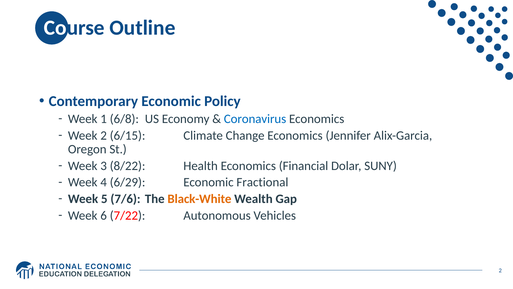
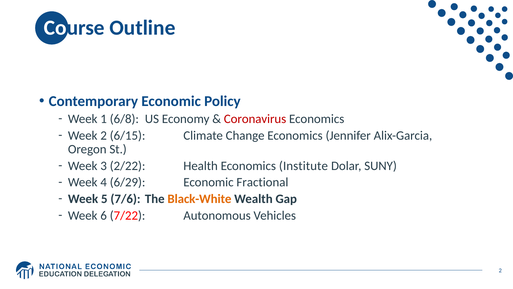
Coronavirus colour: blue -> red
8/22: 8/22 -> 2/22
Financial: Financial -> Institute
